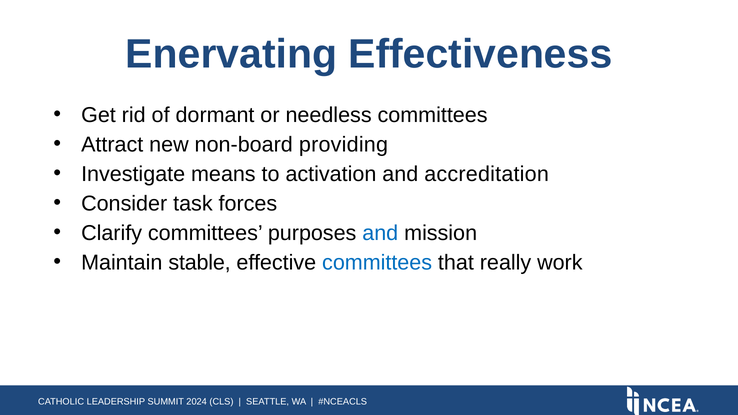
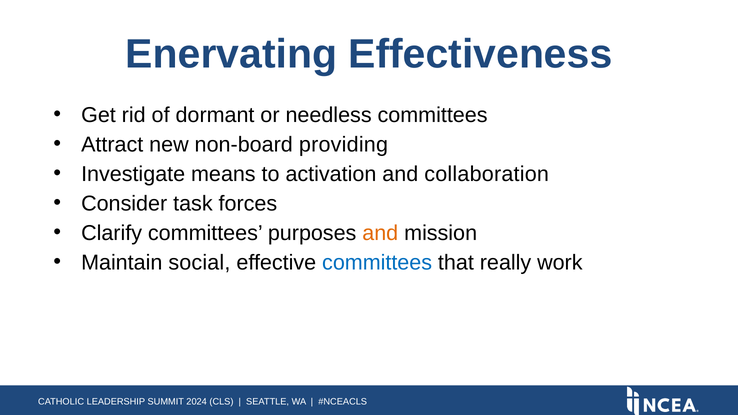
accreditation: accreditation -> collaboration
and at (380, 233) colour: blue -> orange
stable: stable -> social
